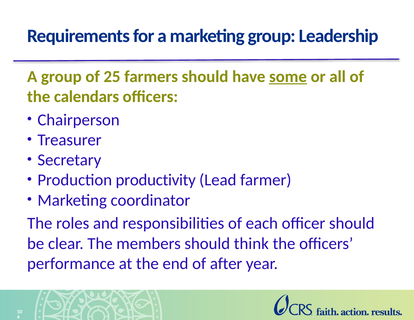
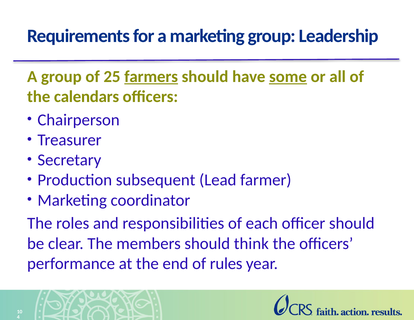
farmers underline: none -> present
productivity: productivity -> subsequent
after: after -> rules
